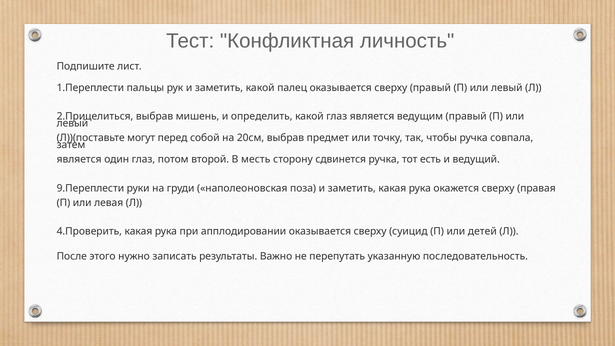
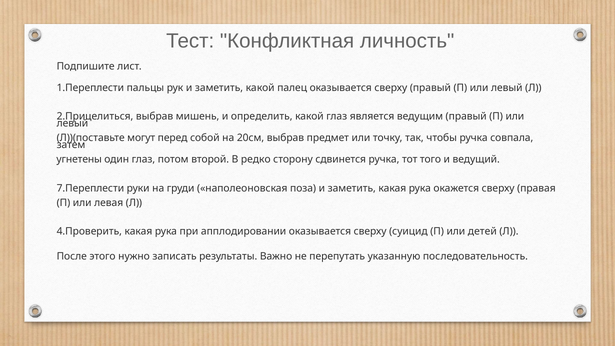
является at (79, 159): является -> угнетены
месть: месть -> редко
есть: есть -> того
9.Переплести: 9.Переплести -> 7.Переплести
